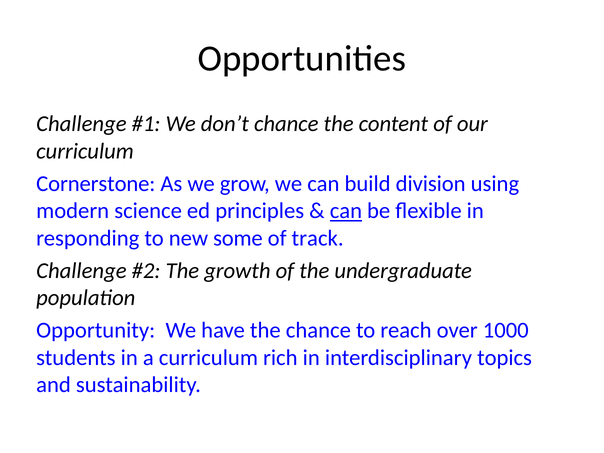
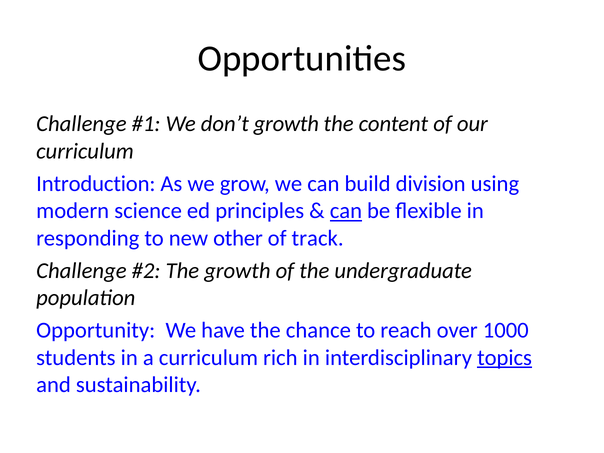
don’t chance: chance -> growth
Cornerstone: Cornerstone -> Introduction
some: some -> other
topics underline: none -> present
